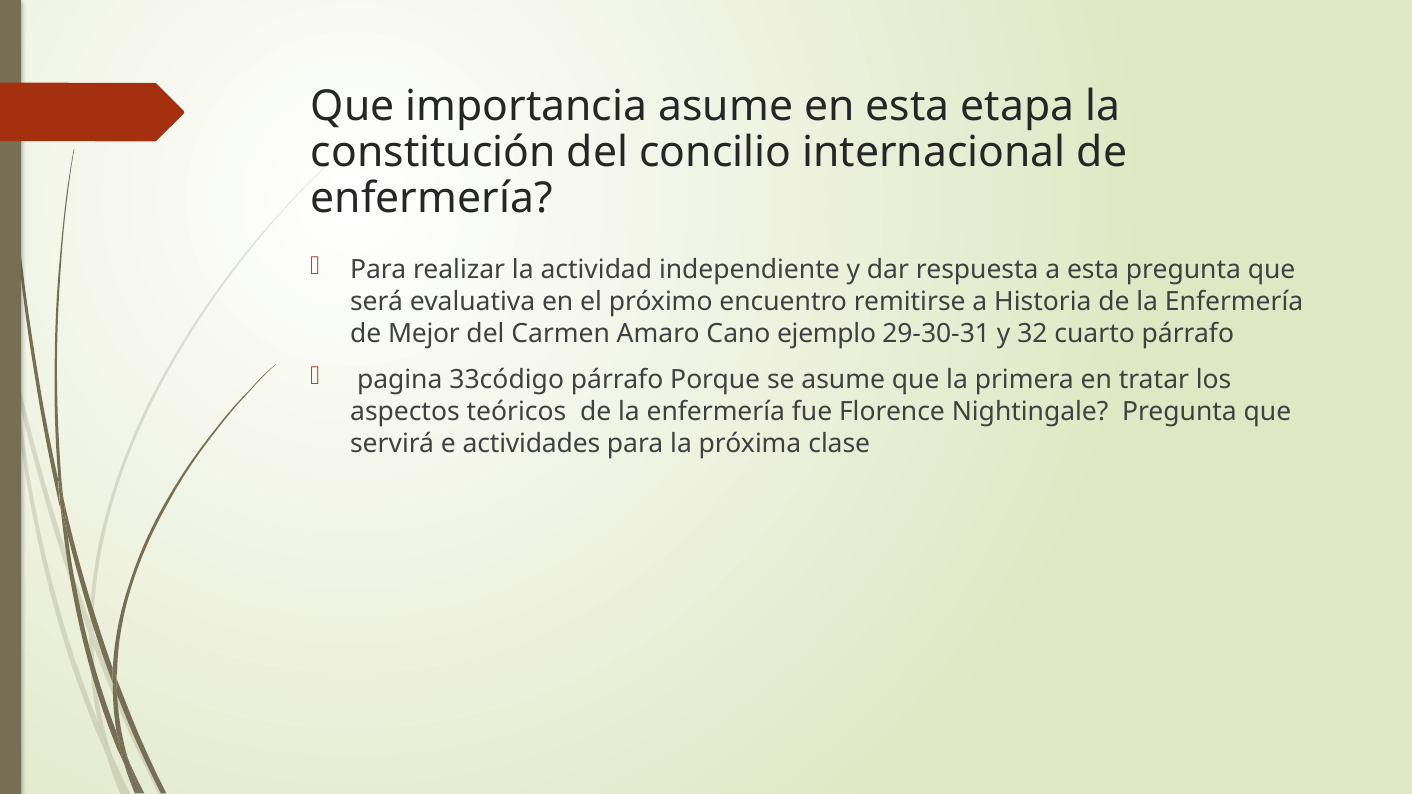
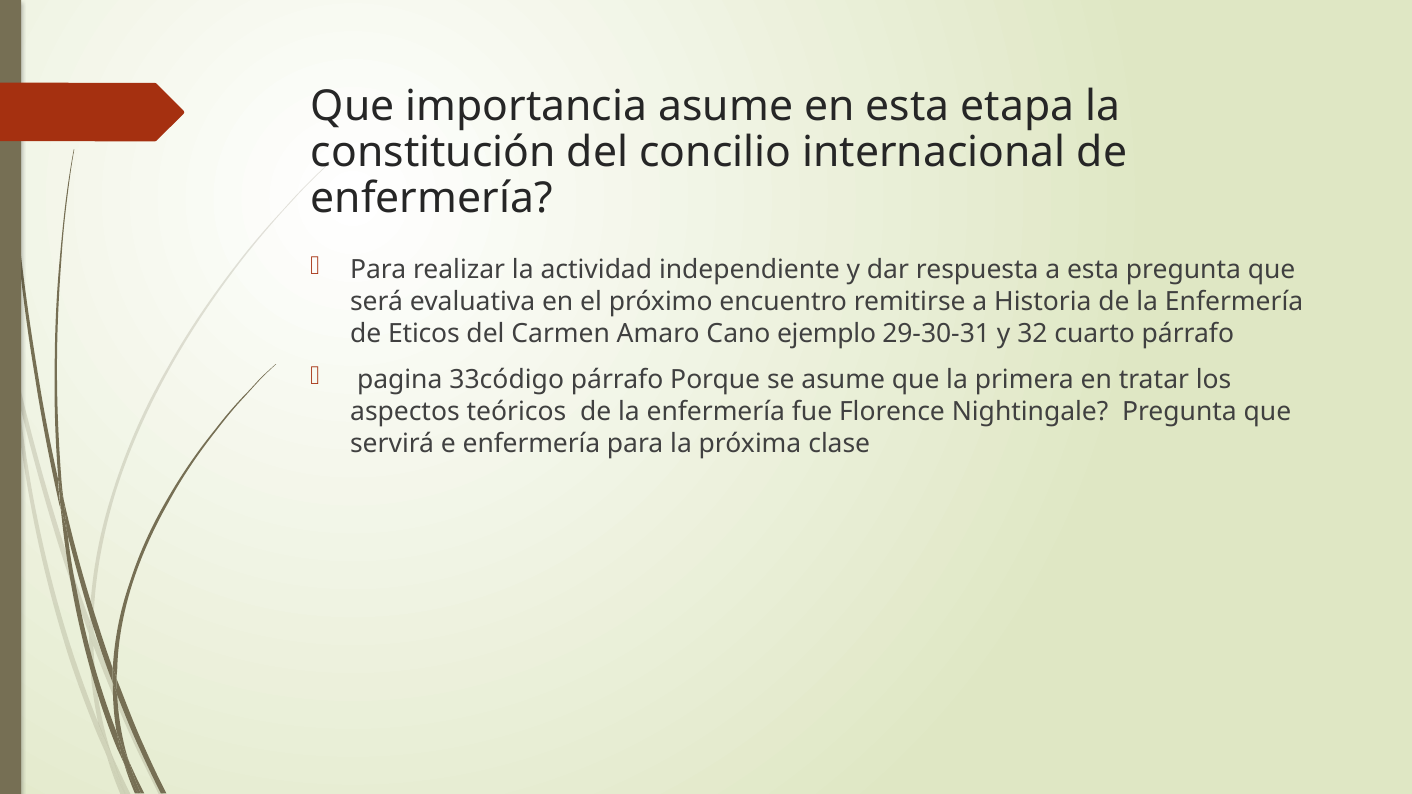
Mejor: Mejor -> Eticos
e actividades: actividades -> enfermería
